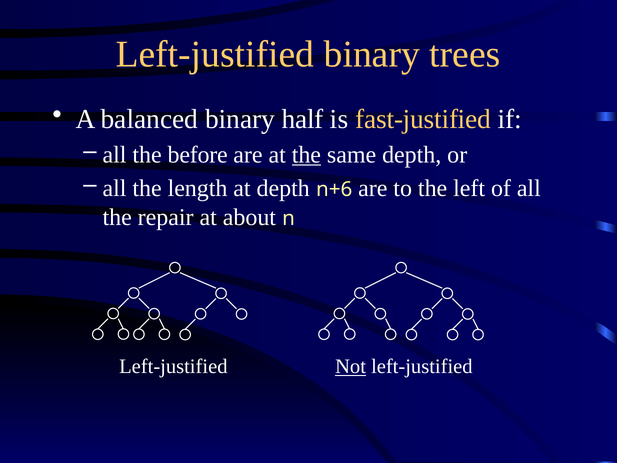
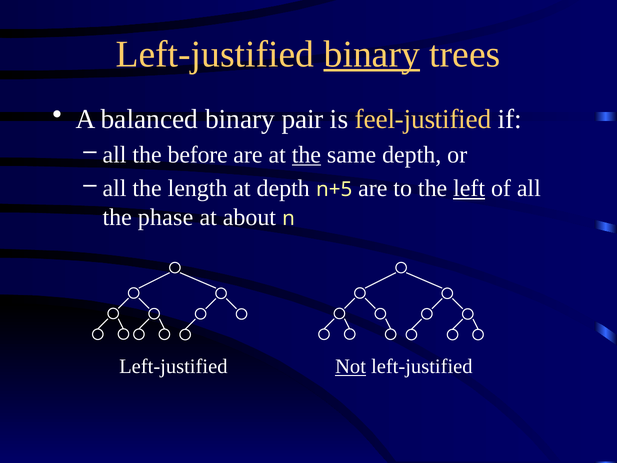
binary at (372, 54) underline: none -> present
half: half -> pair
fast-justified: fast-justified -> feel-justified
n+6: n+6 -> n+5
left underline: none -> present
repair: repair -> phase
